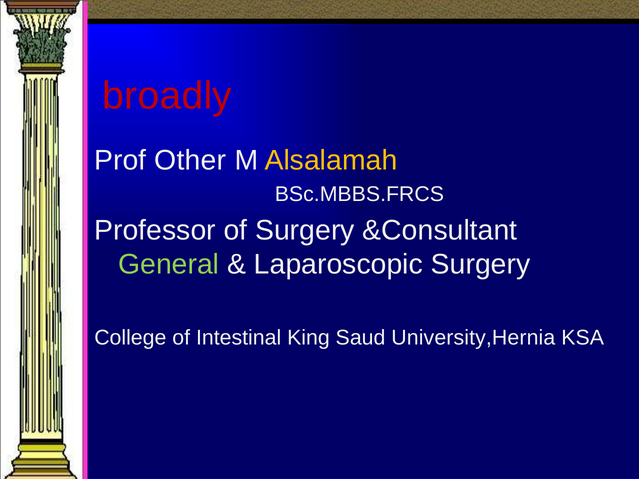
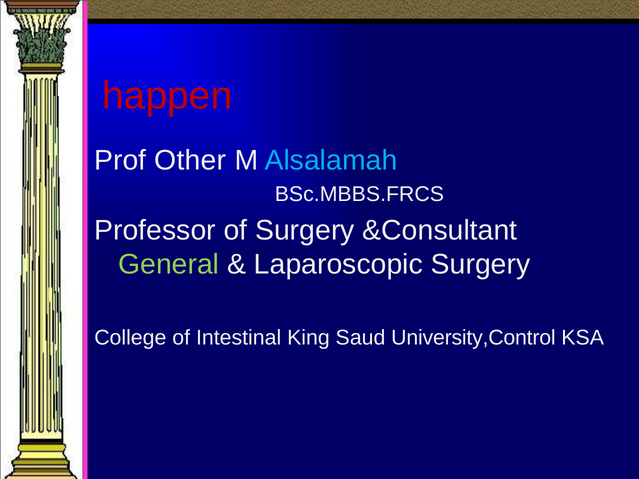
broadly: broadly -> happen
Alsalamah colour: yellow -> light blue
University,Hernia: University,Hernia -> University,Control
